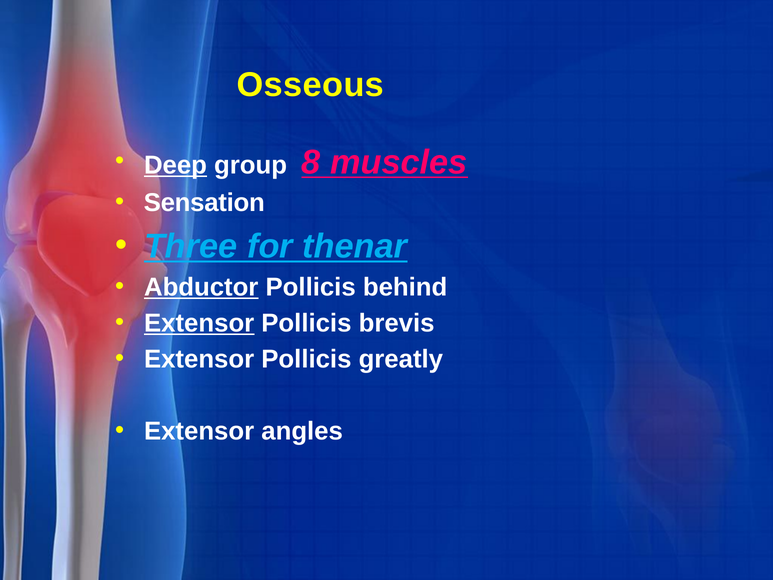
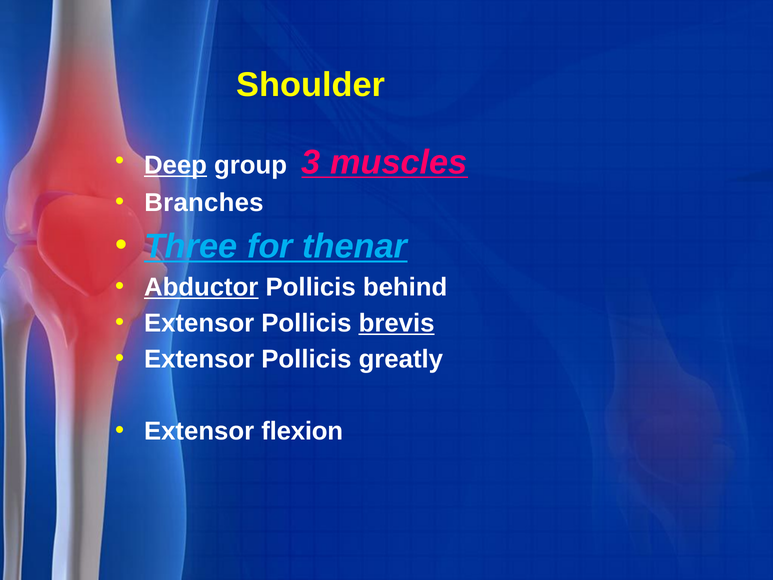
Osseous: Osseous -> Shoulder
8: 8 -> 3
Sensation: Sensation -> Branches
Extensor at (199, 323) underline: present -> none
brevis underline: none -> present
angles: angles -> flexion
